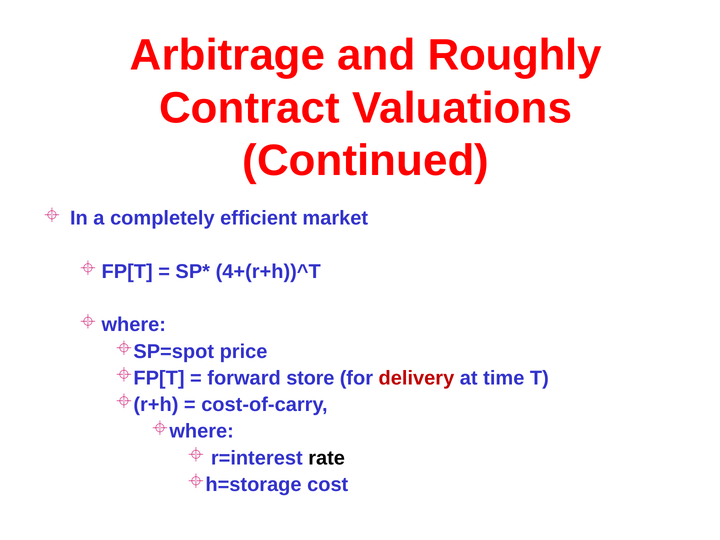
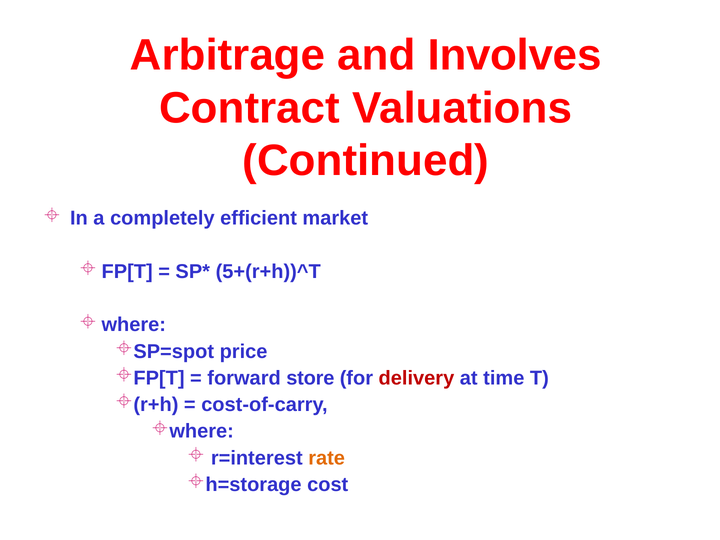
Roughly: Roughly -> Involves
4+(r+h))^T: 4+(r+h))^T -> 5+(r+h))^T
rate colour: black -> orange
